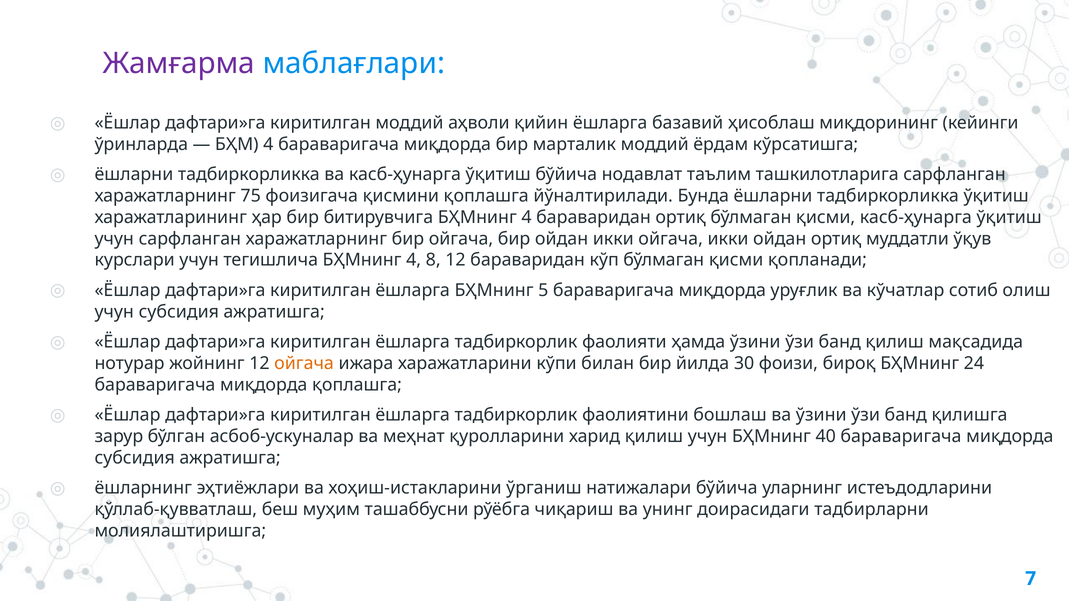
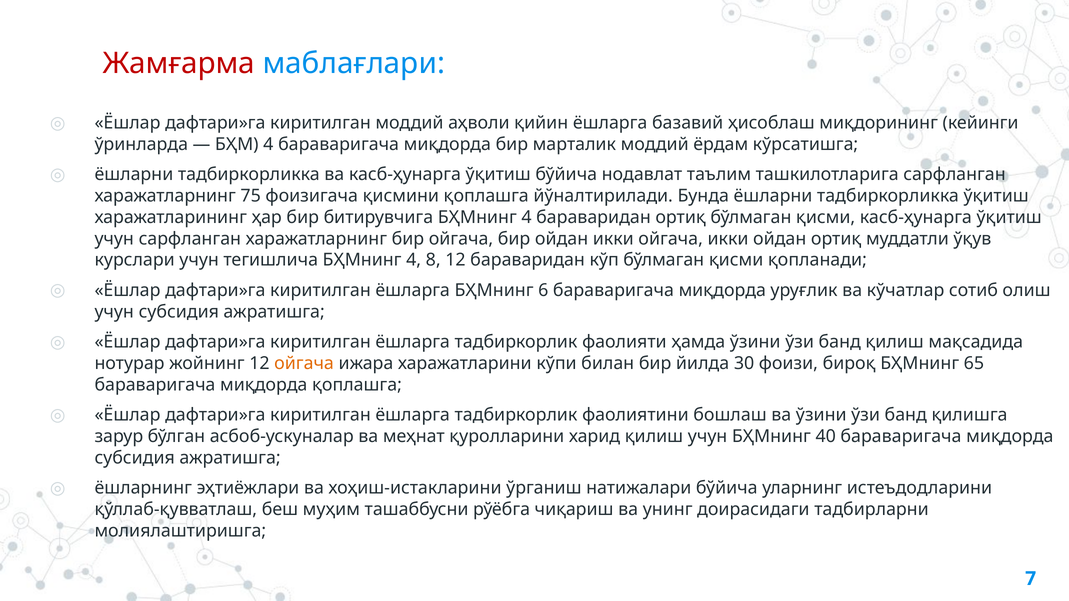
Жамғарма colour: purple -> red
5: 5 -> 6
24: 24 -> 65
